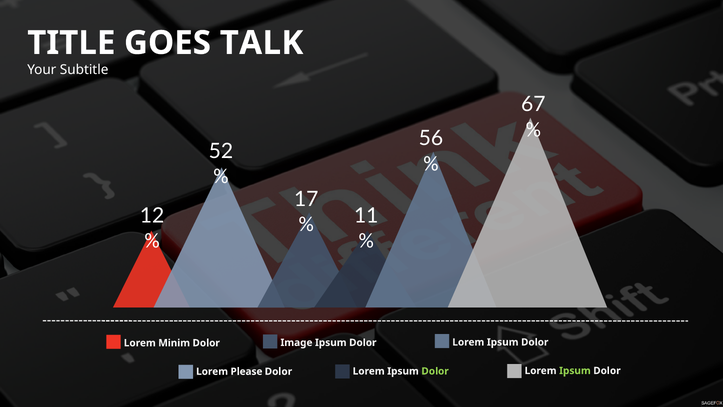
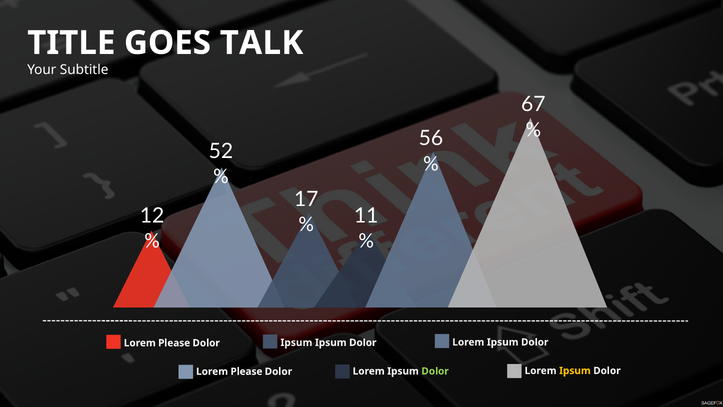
Image at (296, 342): Image -> Ipsum
Minim at (174, 343): Minim -> Please
Ipsum at (575, 370) colour: light green -> yellow
